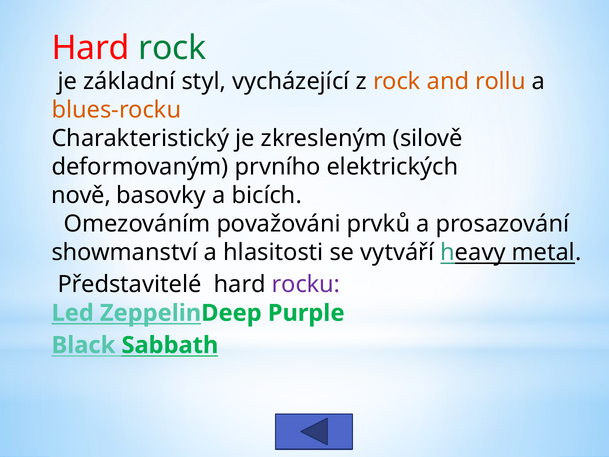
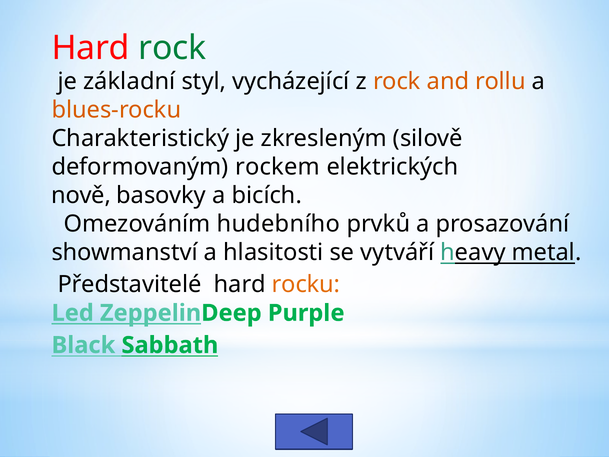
prvního: prvního -> rockem
považováni: považováni -> hudebního
rocku colour: purple -> orange
